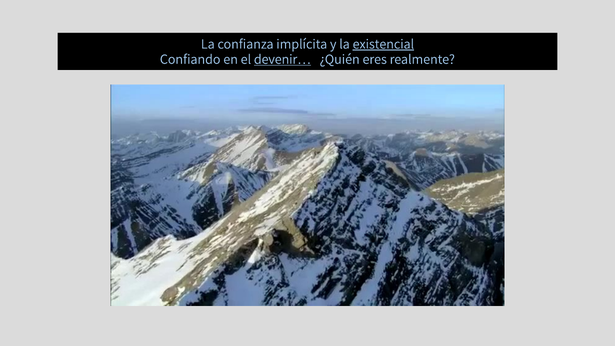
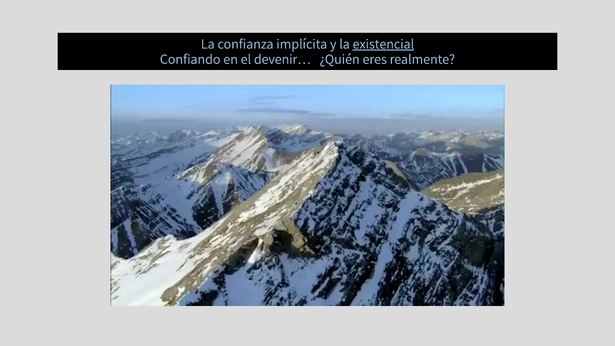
devenir… underline: present -> none
